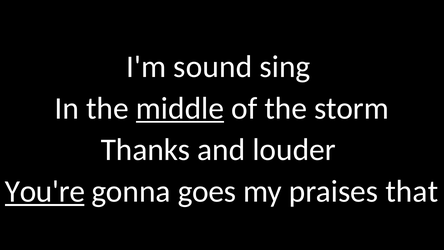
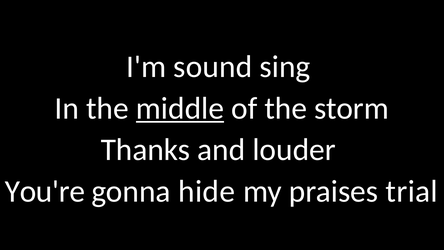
You're underline: present -> none
goes: goes -> hide
that: that -> trial
